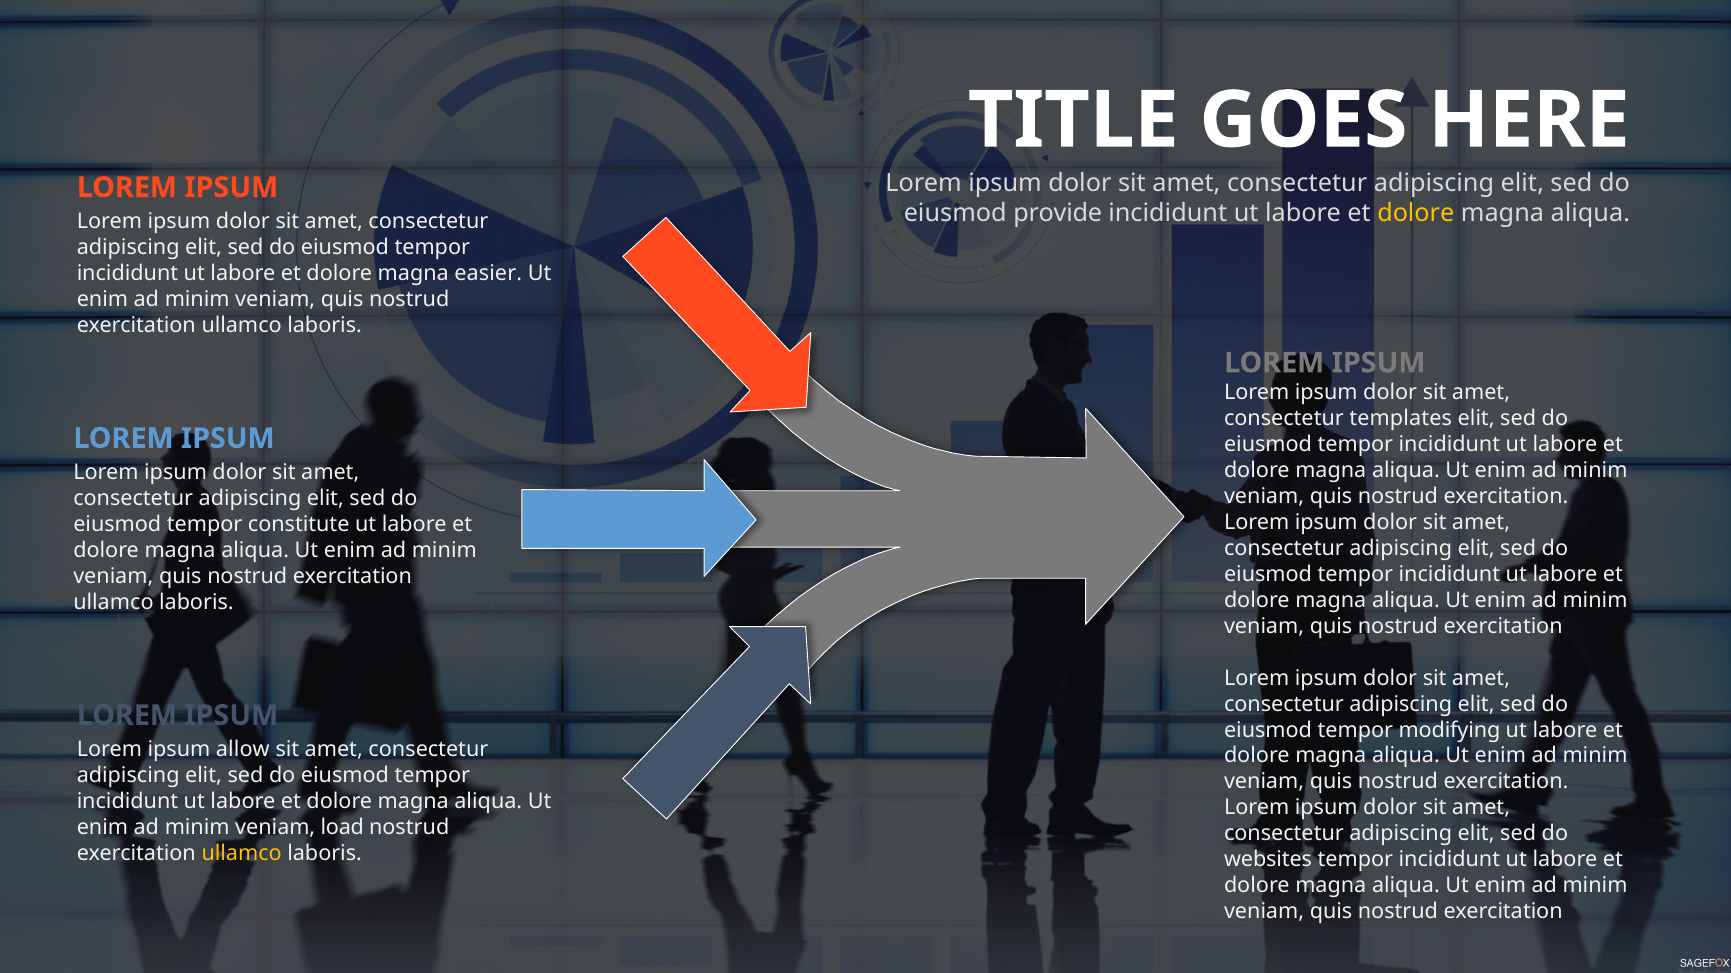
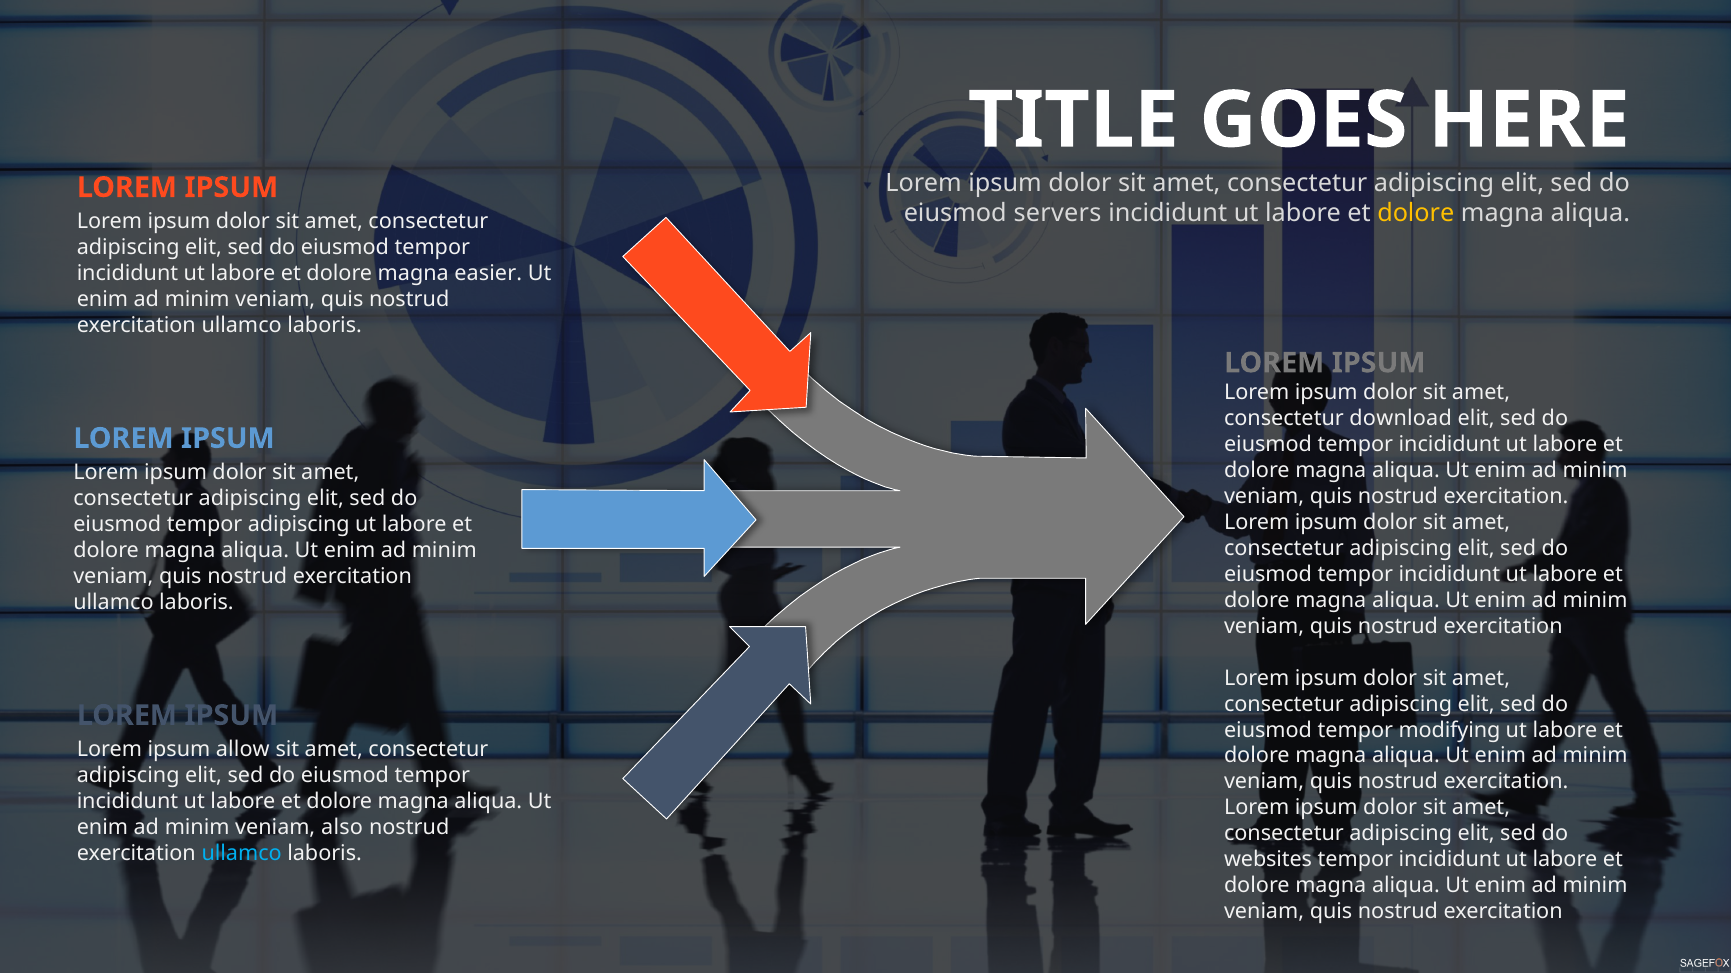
provide: provide -> servers
templates: templates -> download
tempor constitute: constitute -> adipiscing
load: load -> also
ullamco at (242, 854) colour: yellow -> light blue
